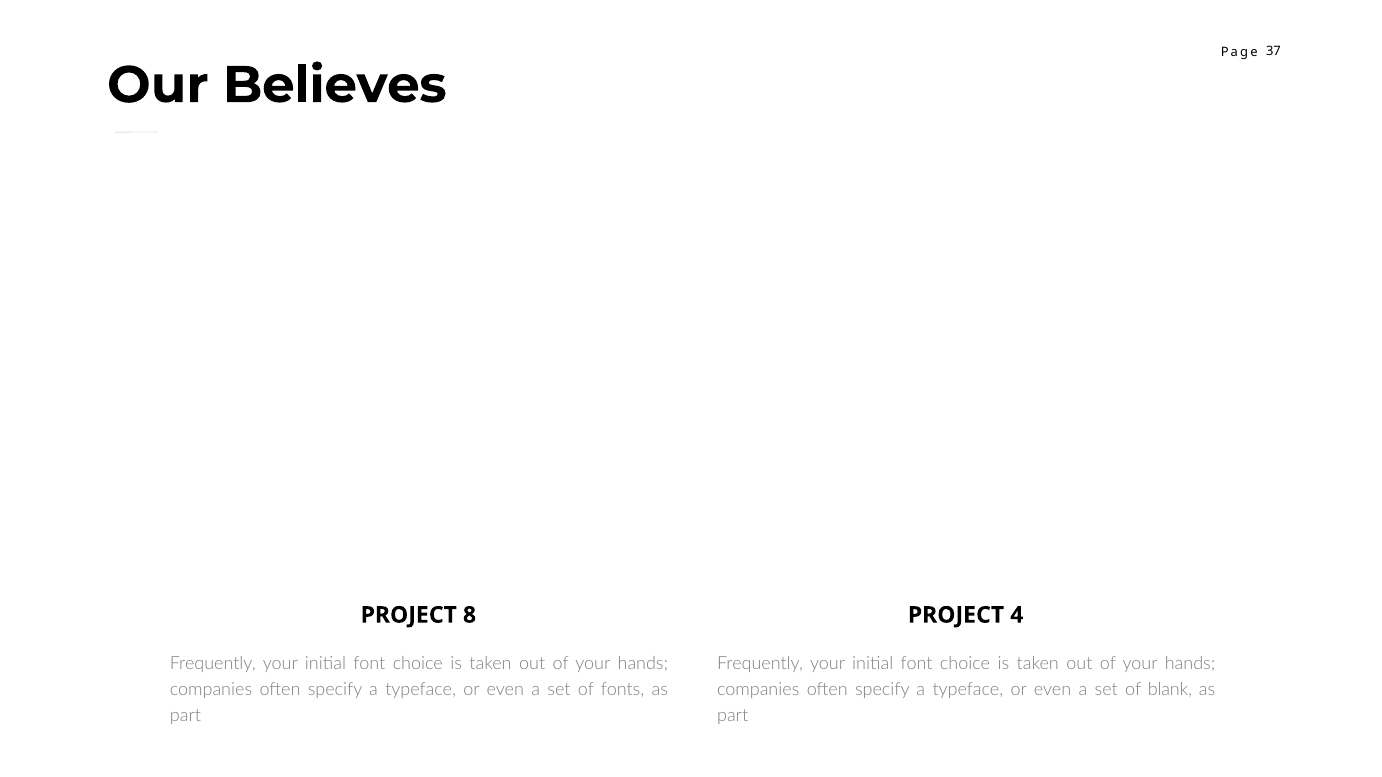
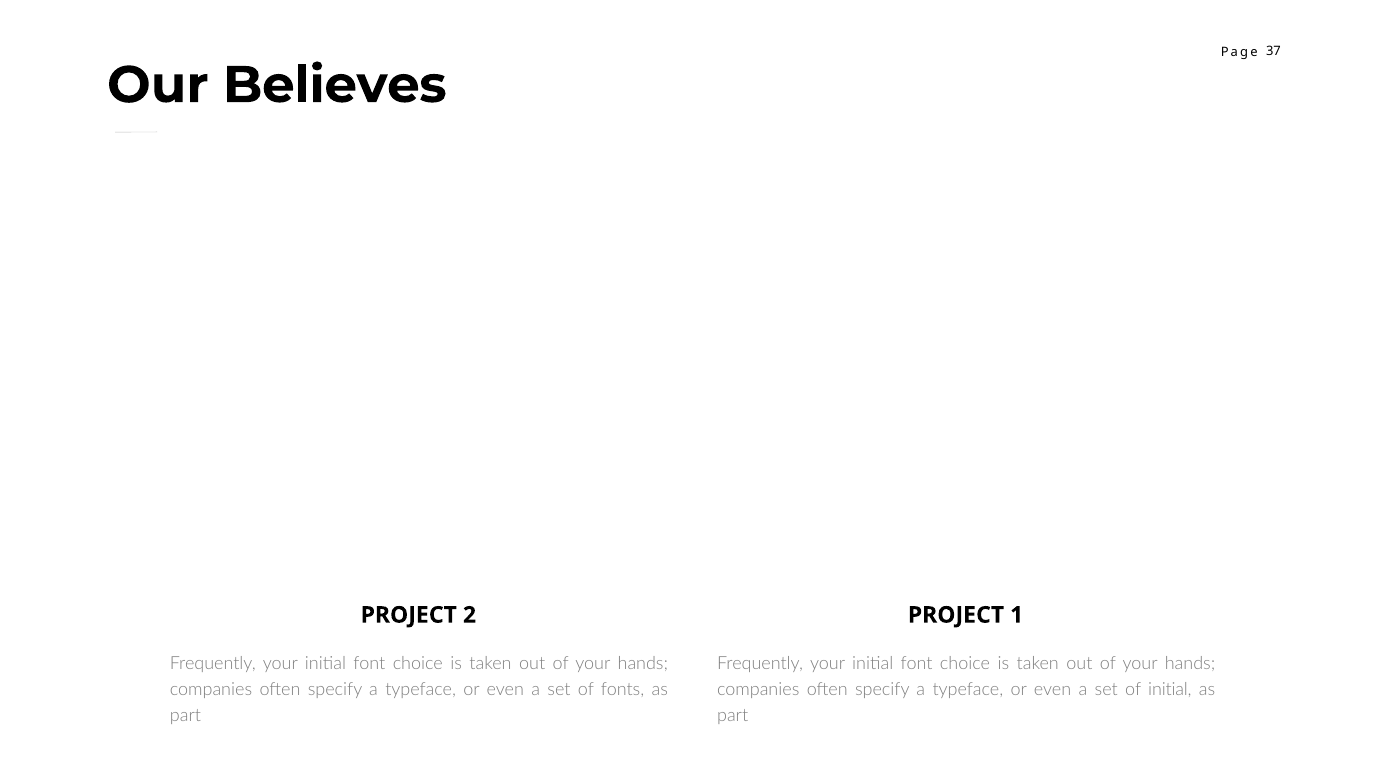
8: 8 -> 2
4: 4 -> 1
of blank: blank -> initial
